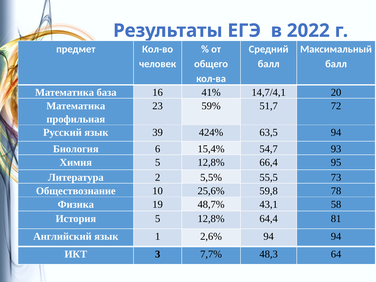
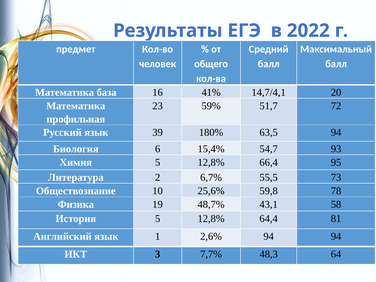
424%: 424% -> 180%
5,5%: 5,5% -> 6,7%
